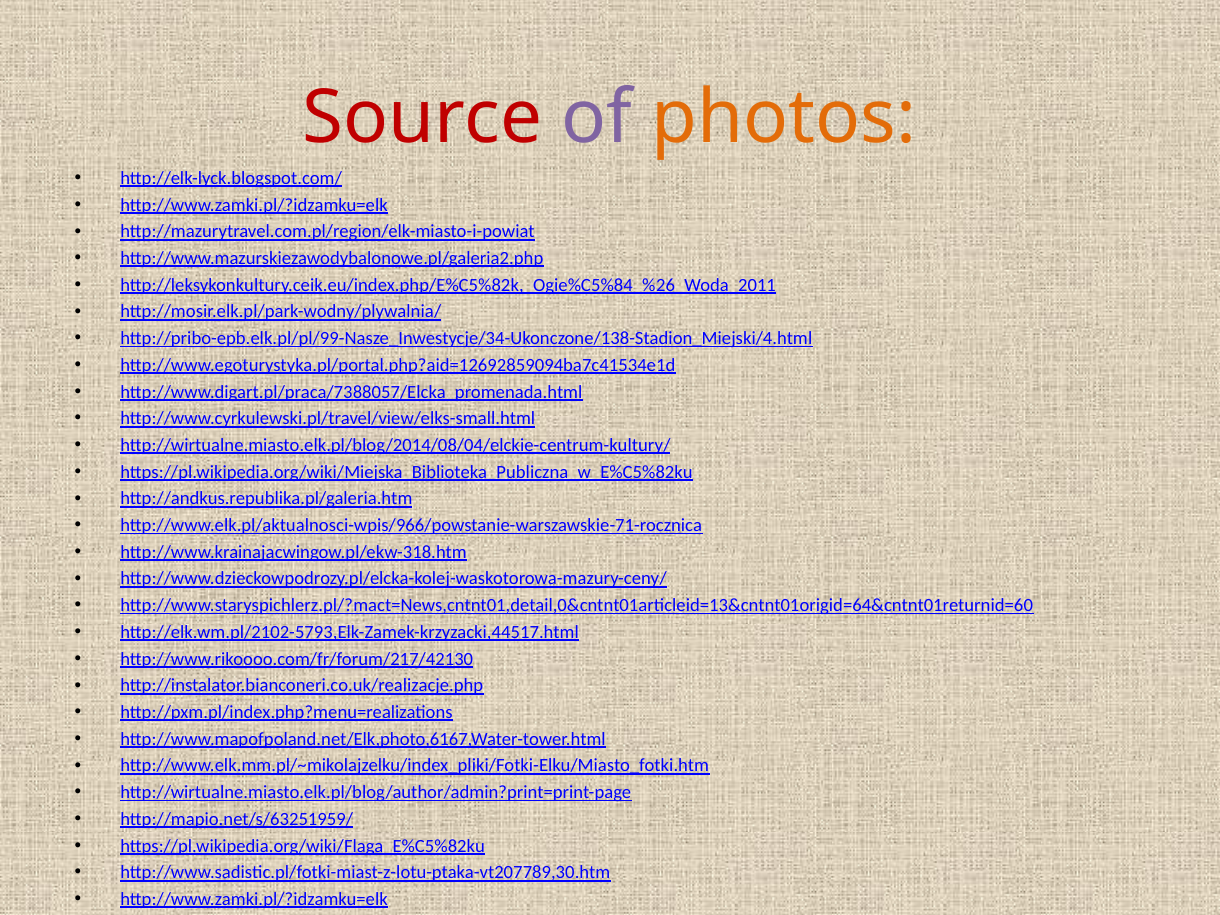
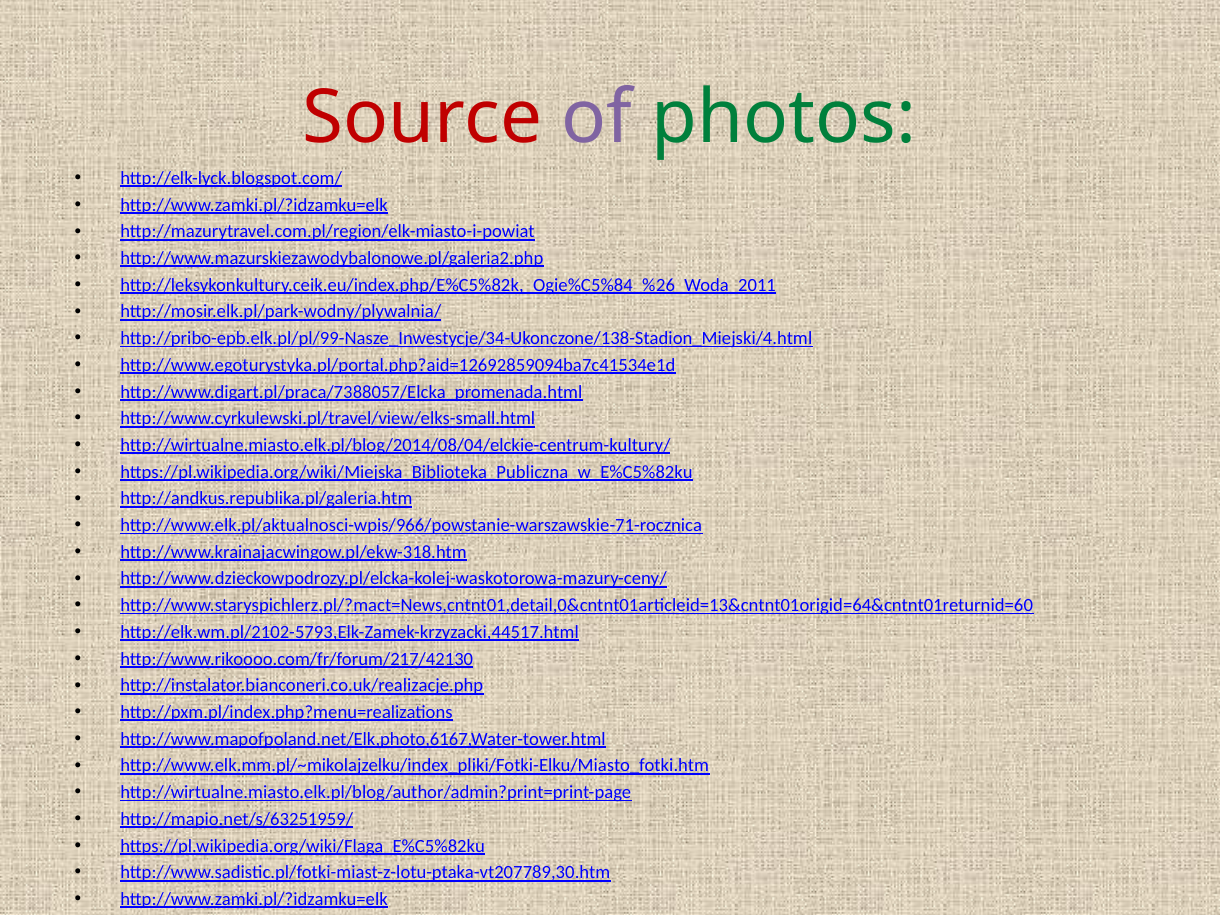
photos colour: orange -> green
